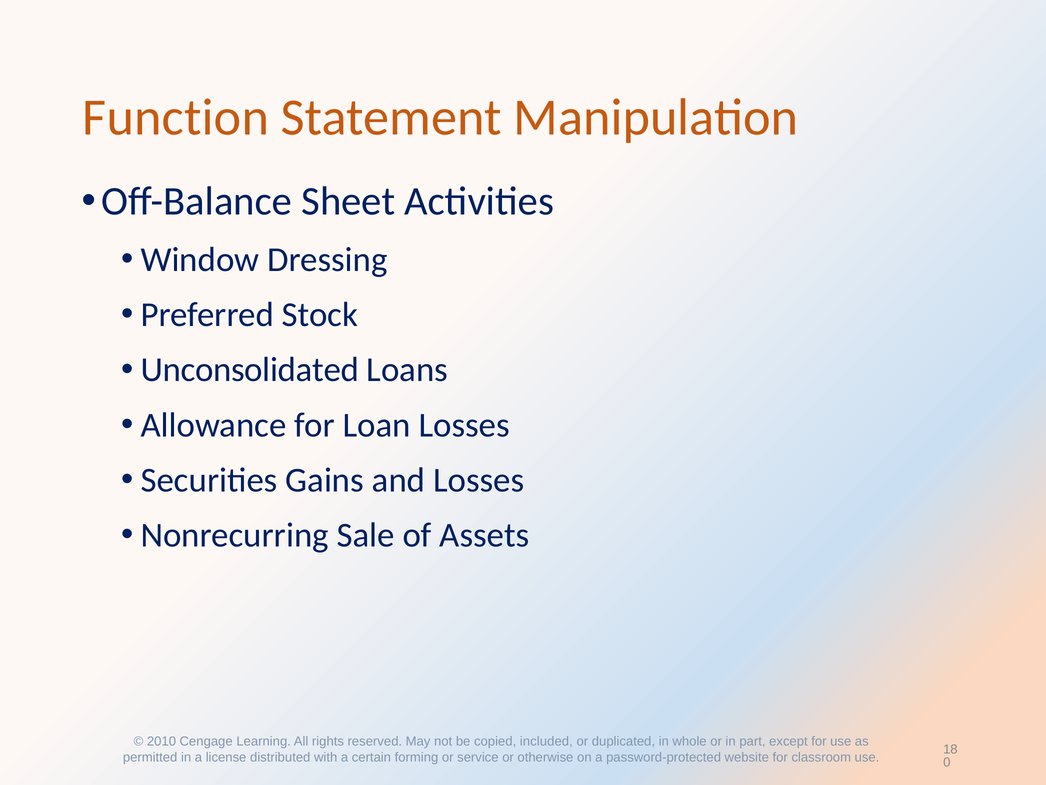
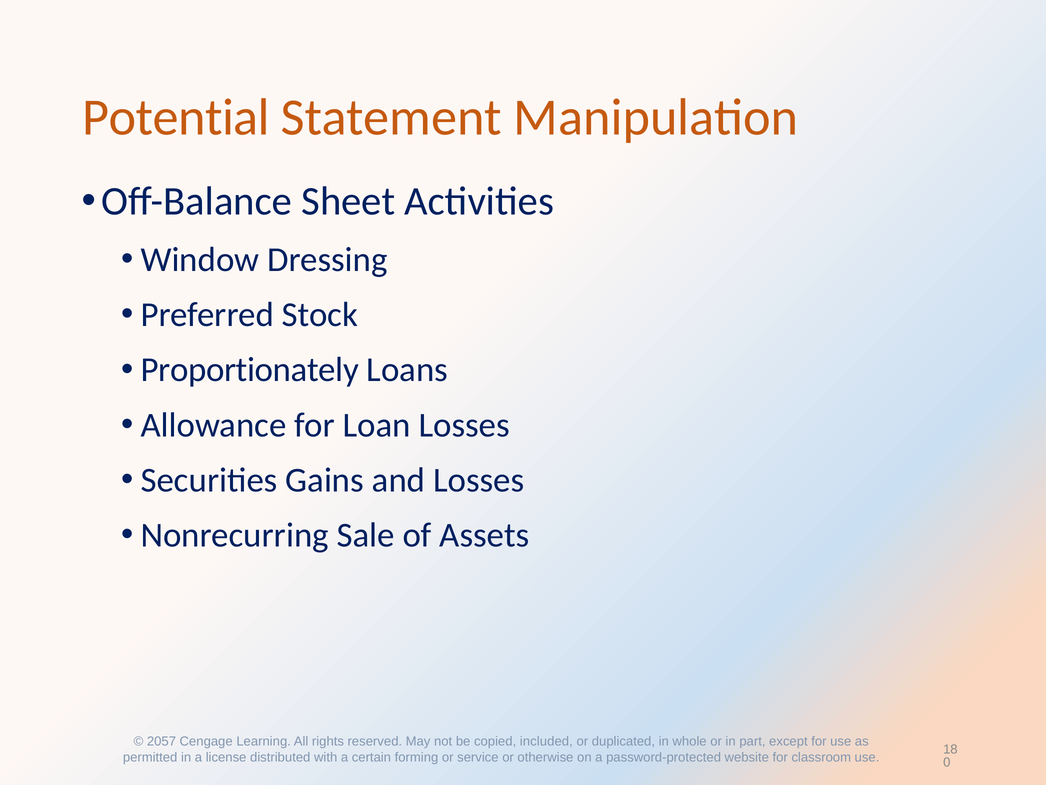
Function: Function -> Potential
Unconsolidated: Unconsolidated -> Proportionately
2010: 2010 -> 2057
